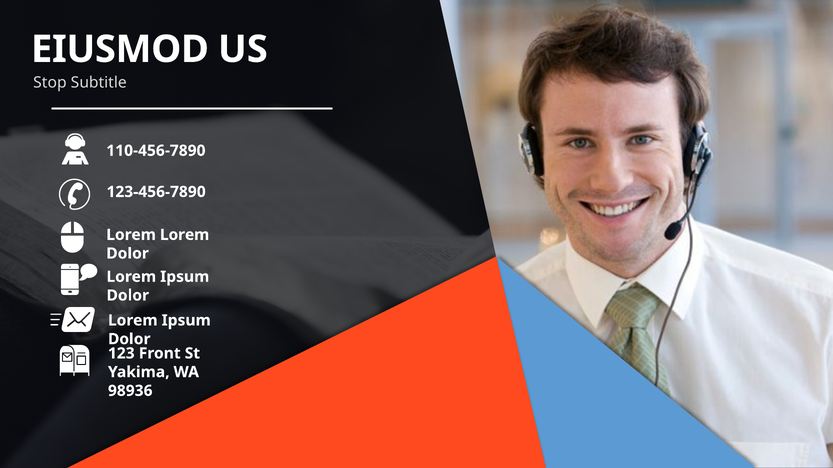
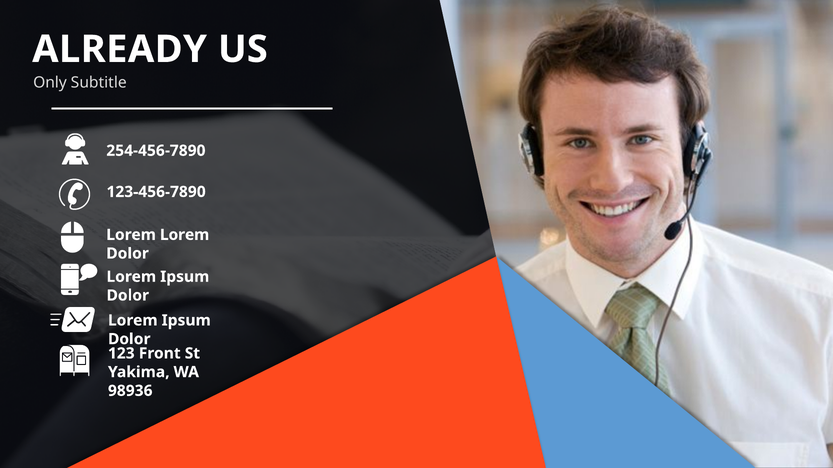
EIUSMOD: EIUSMOD -> ALREADY
Stop: Stop -> Only
110-456-7890: 110-456-7890 -> 254-456-7890
